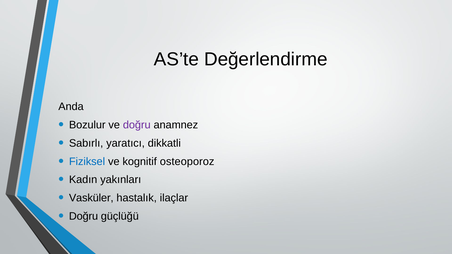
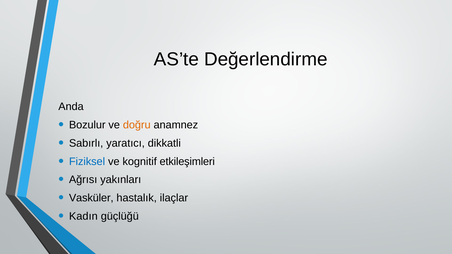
doğru at (137, 125) colour: purple -> orange
osteoporoz: osteoporoz -> etkileşimleri
Kadın: Kadın -> Ağrısı
Doğru at (84, 216): Doğru -> Kadın
